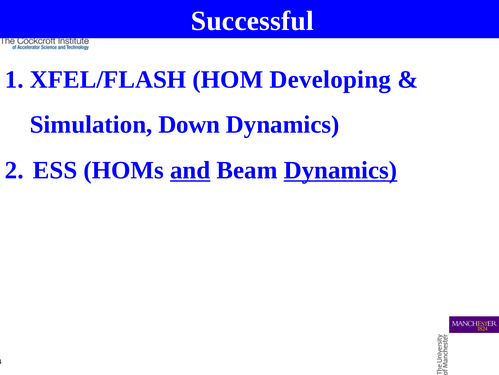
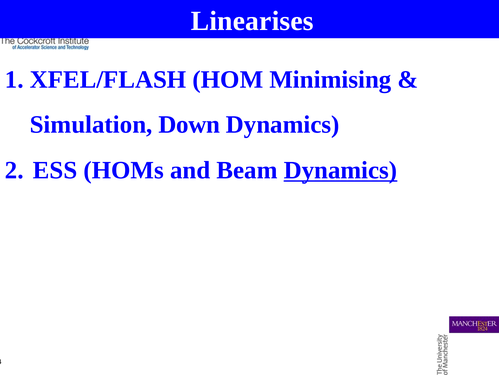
Successful: Successful -> Linearises
Developing: Developing -> Minimising
and underline: present -> none
